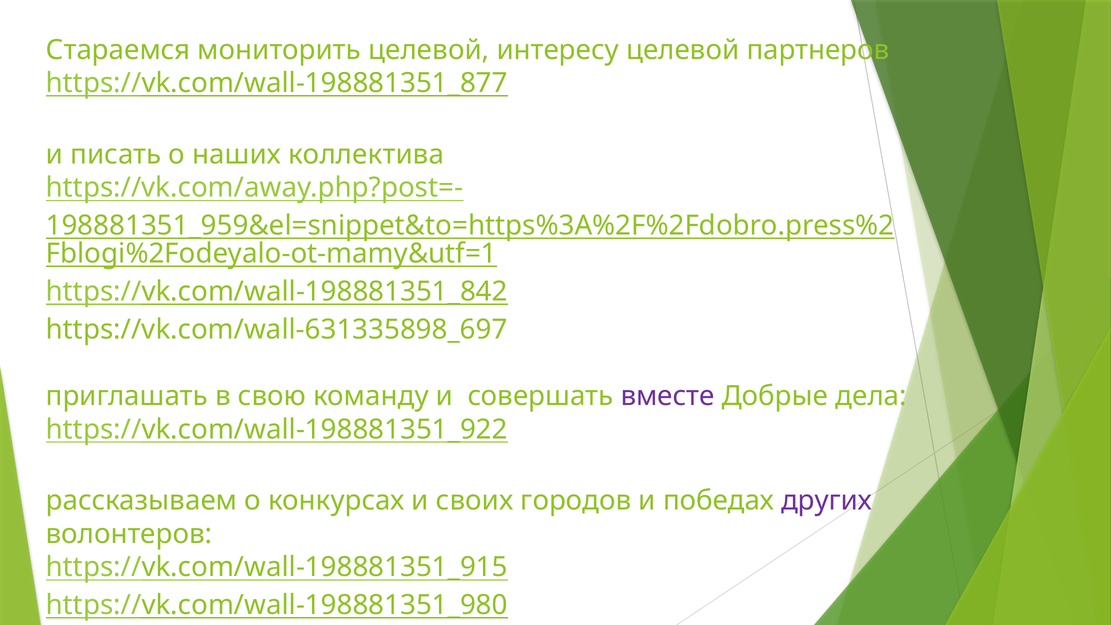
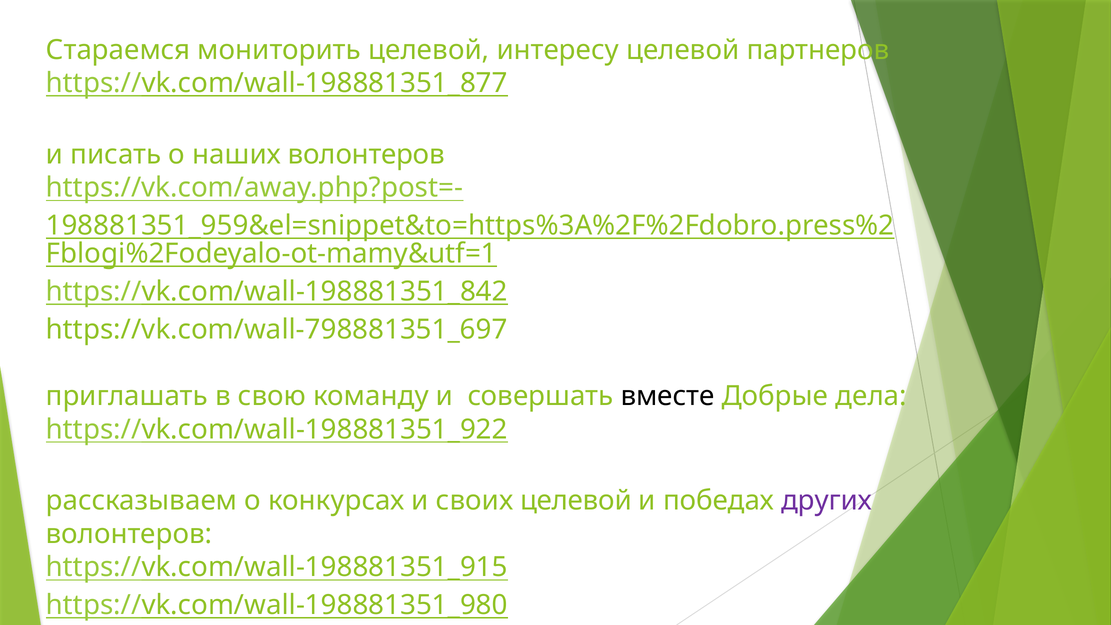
наших коллектива: коллектива -> волонтеров
https://vk.com/wall-631335898_697: https://vk.com/wall-631335898_697 -> https://vk.com/wall-798881351_697
вместе colour: purple -> black
своих городов: городов -> целевой
